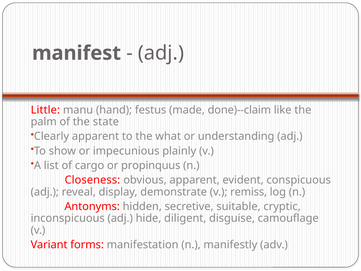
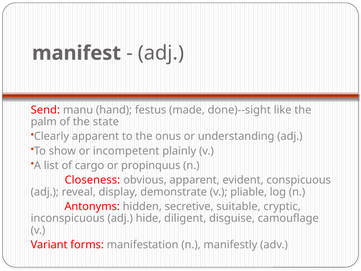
Little: Little -> Send
done)--claim: done)--claim -> done)--sight
what: what -> onus
impecunious: impecunious -> incompetent
remiss: remiss -> pliable
